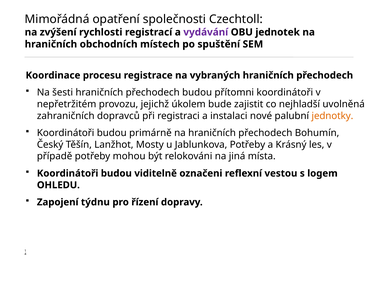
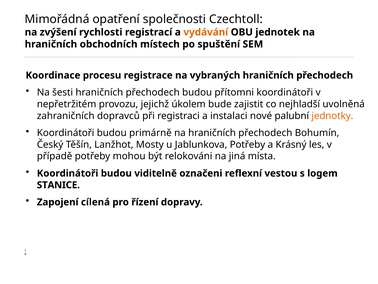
vydávání colour: purple -> orange
OHLEDU: OHLEDU -> STANICE
týdnu: týdnu -> cílená
